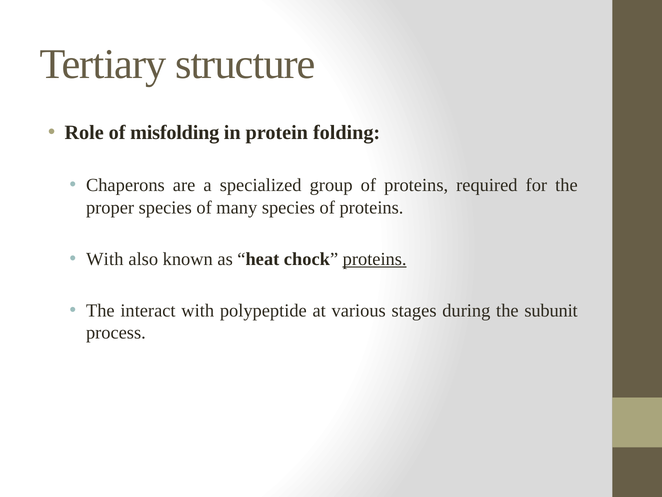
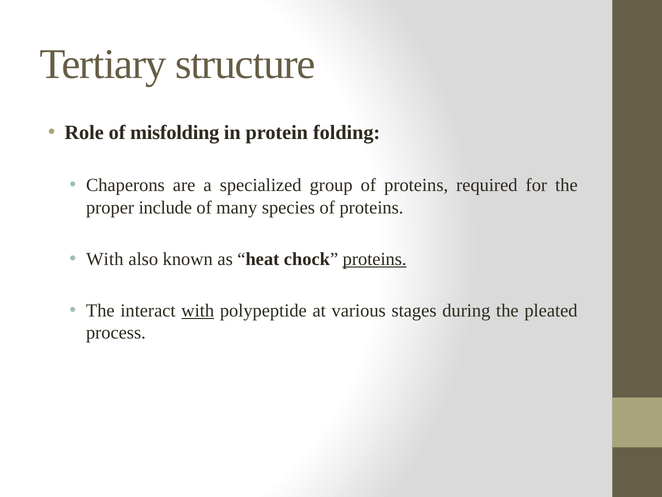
proper species: species -> include
with at (198, 310) underline: none -> present
subunit: subunit -> pleated
